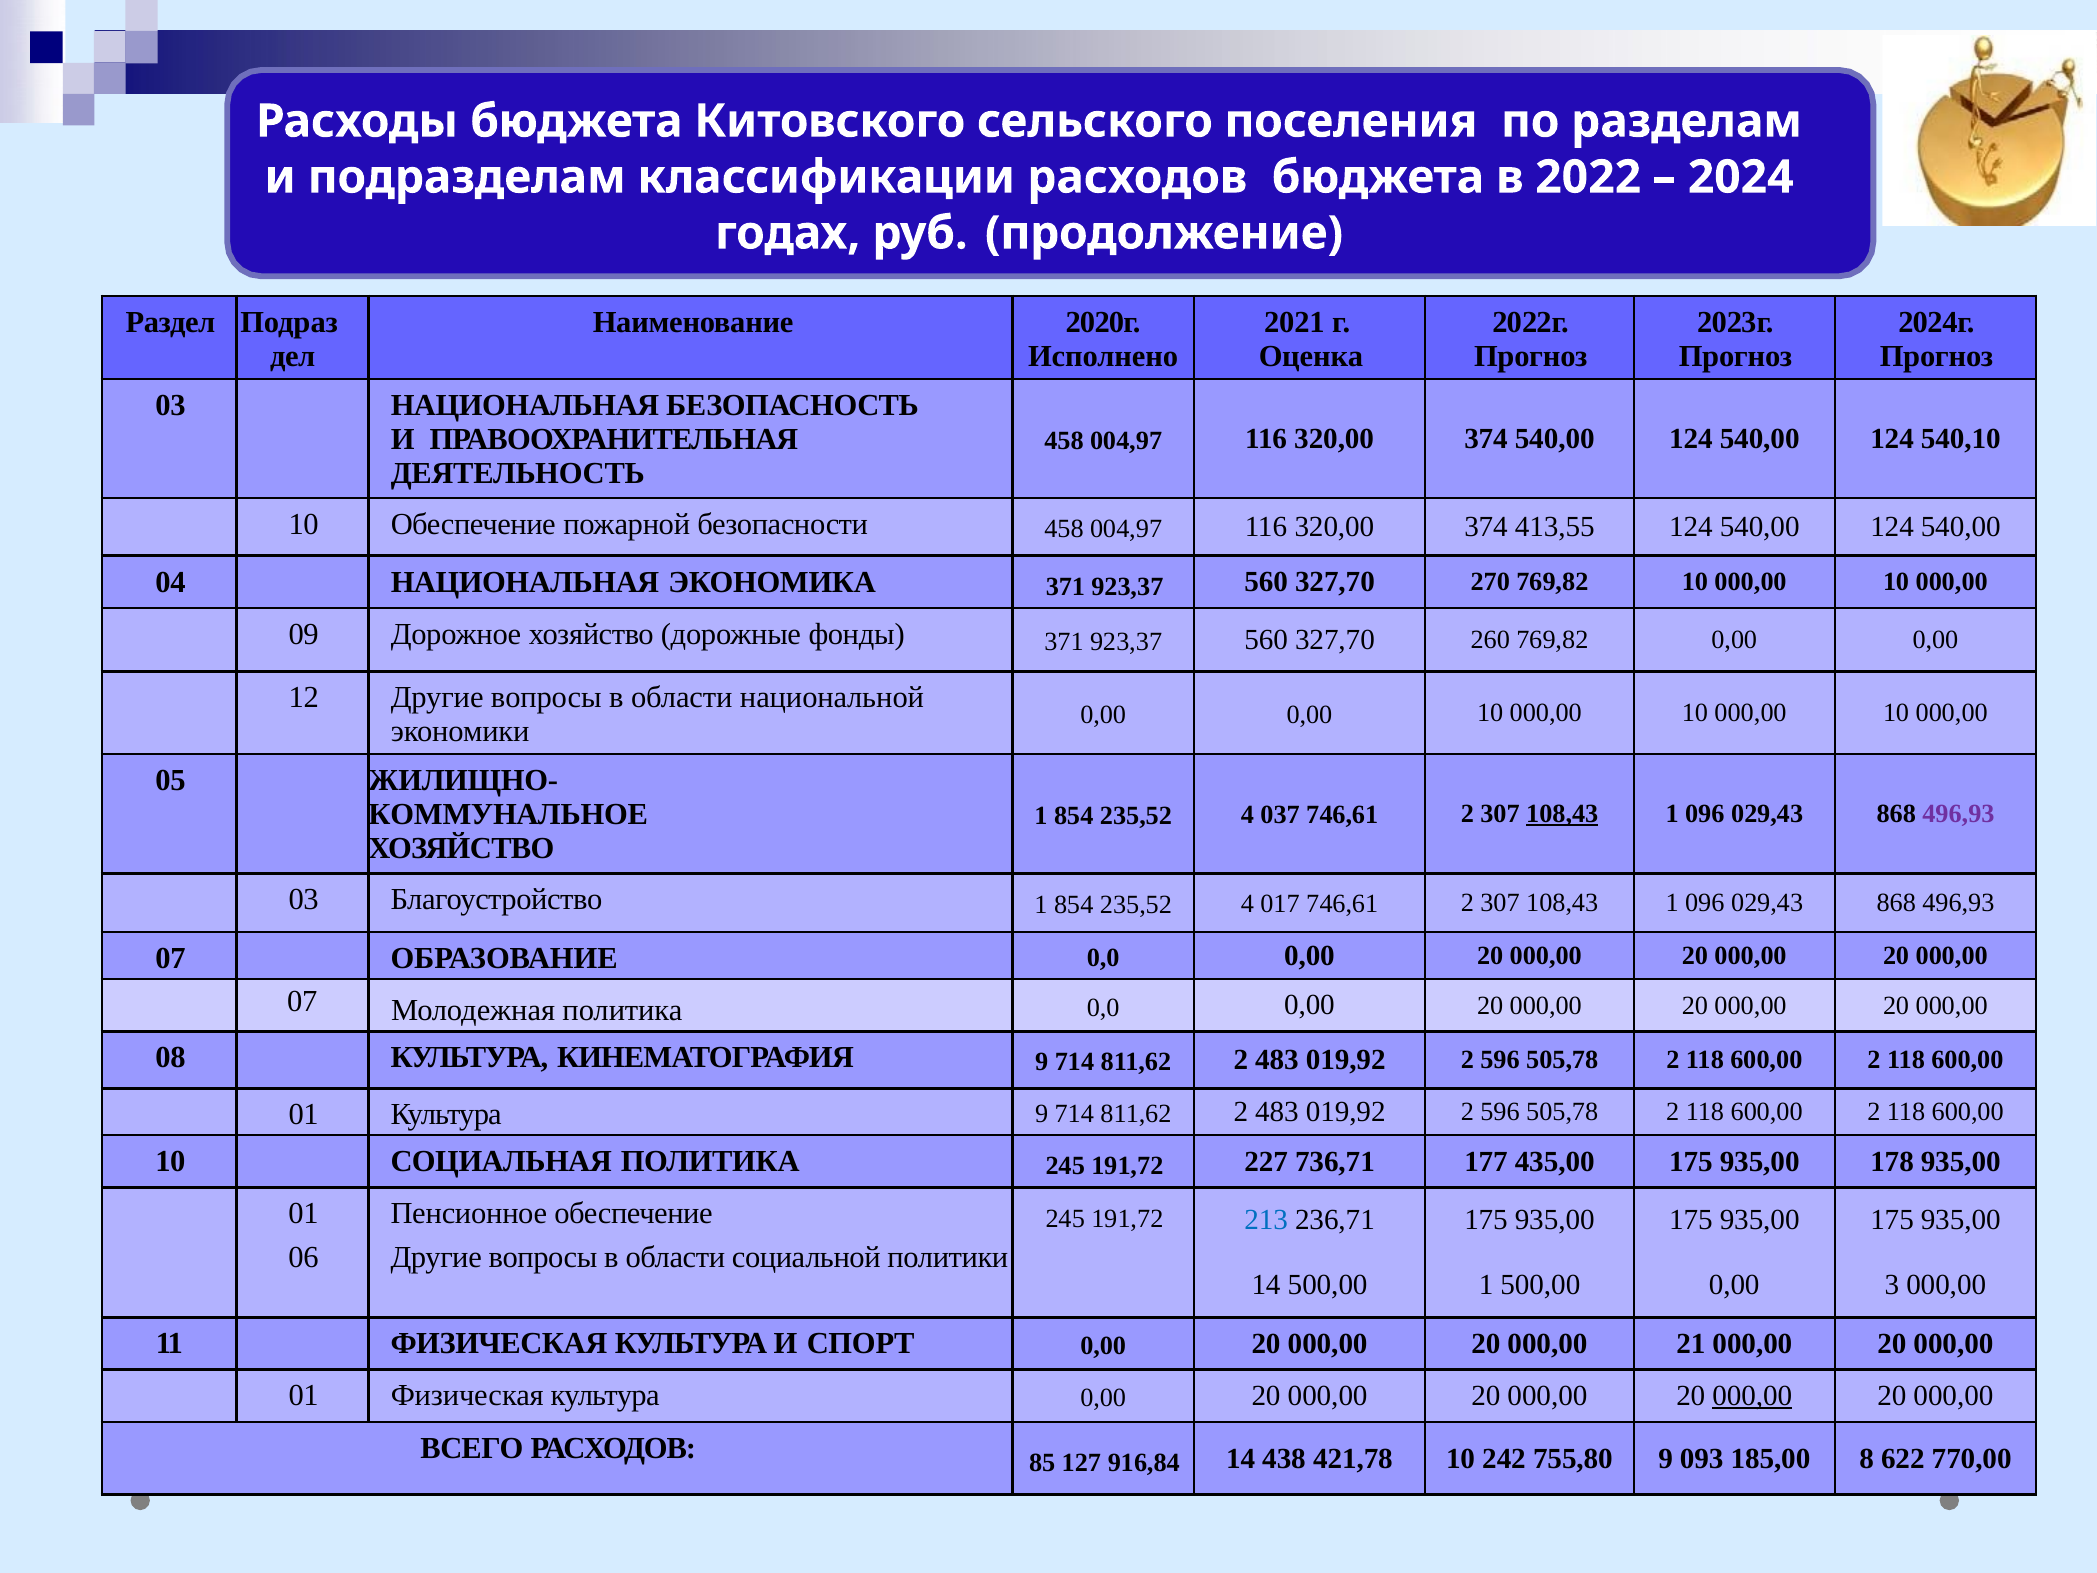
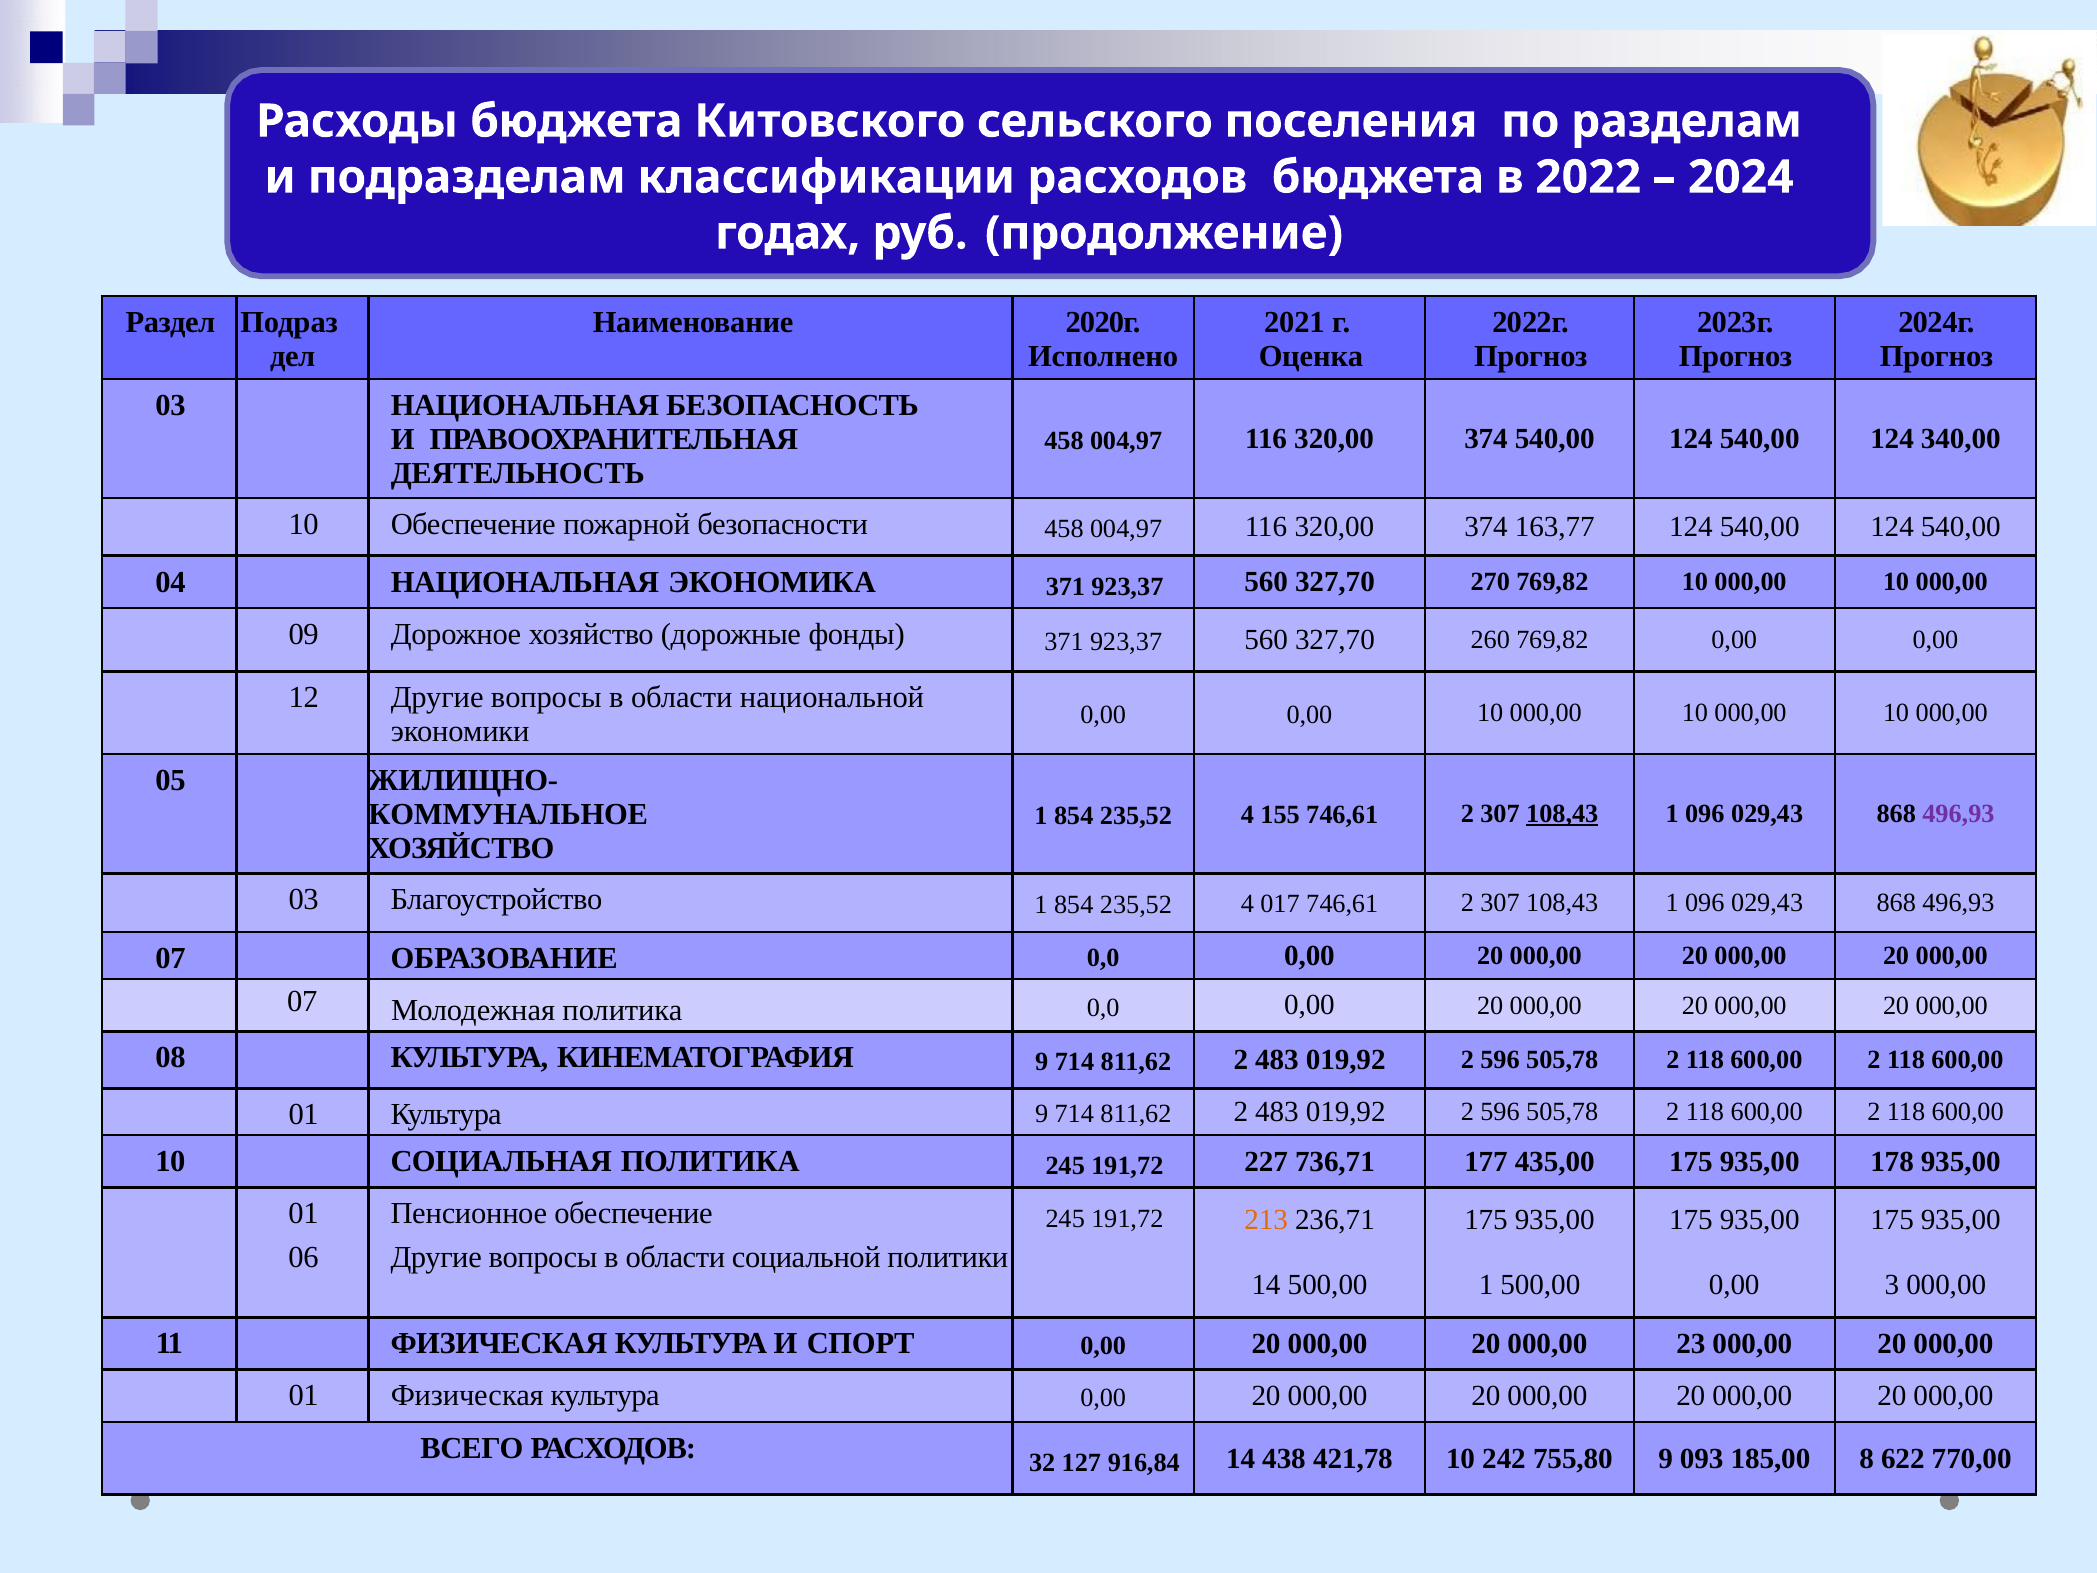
540,10: 540,10 -> 340,00
413,55: 413,55 -> 163,77
037: 037 -> 155
213 colour: blue -> orange
21: 21 -> 23
000,00 at (1752, 1396) underline: present -> none
85: 85 -> 32
